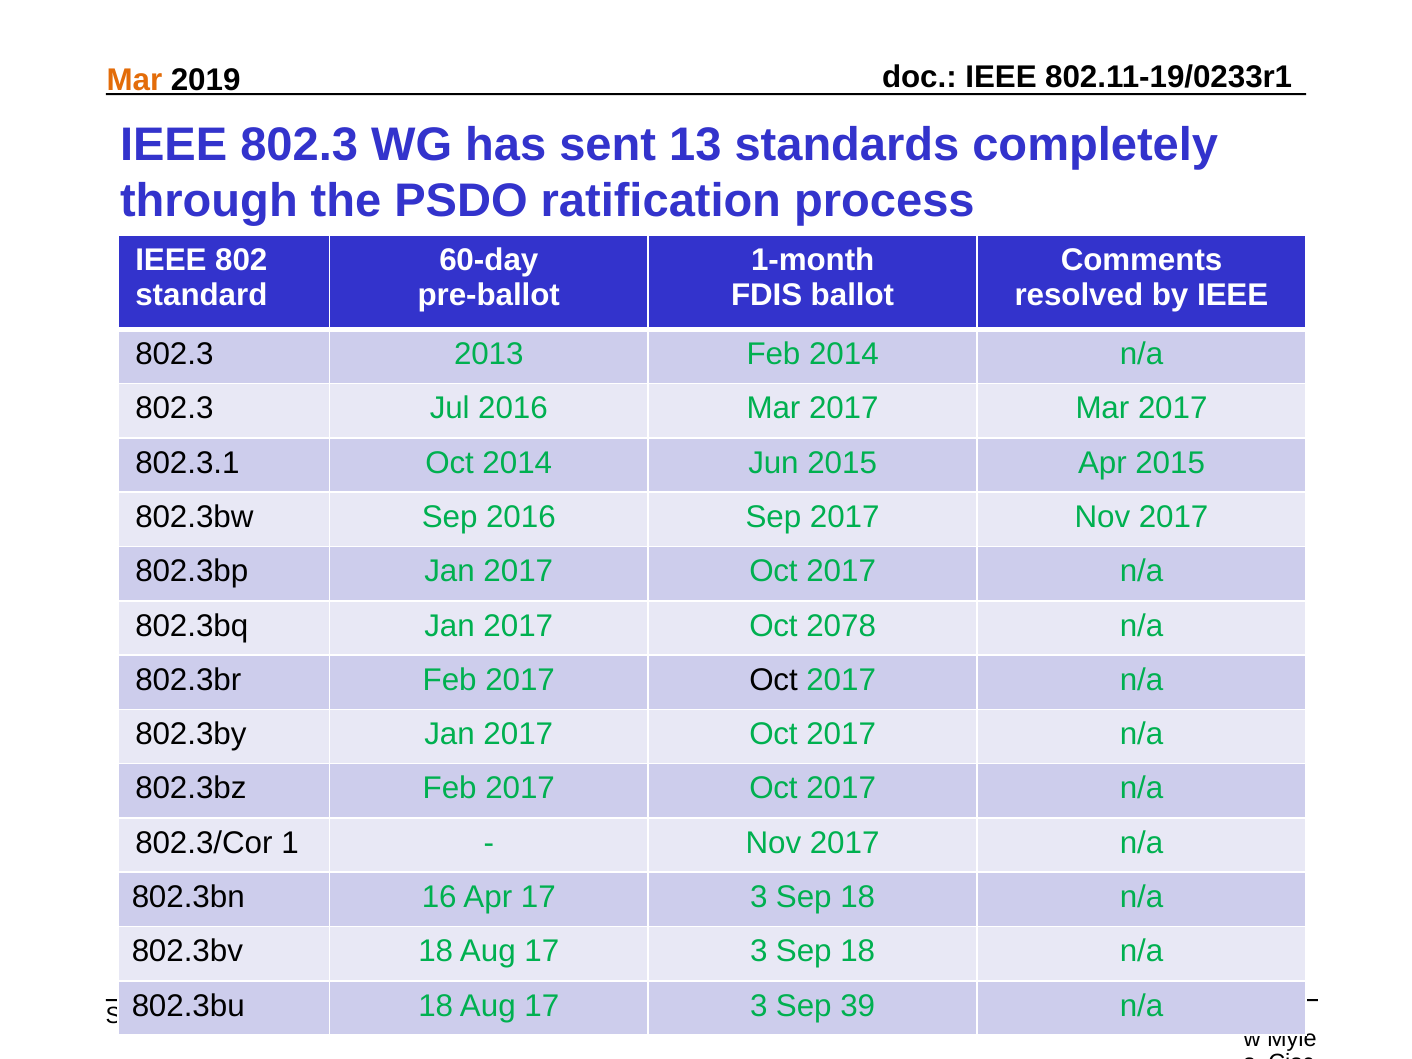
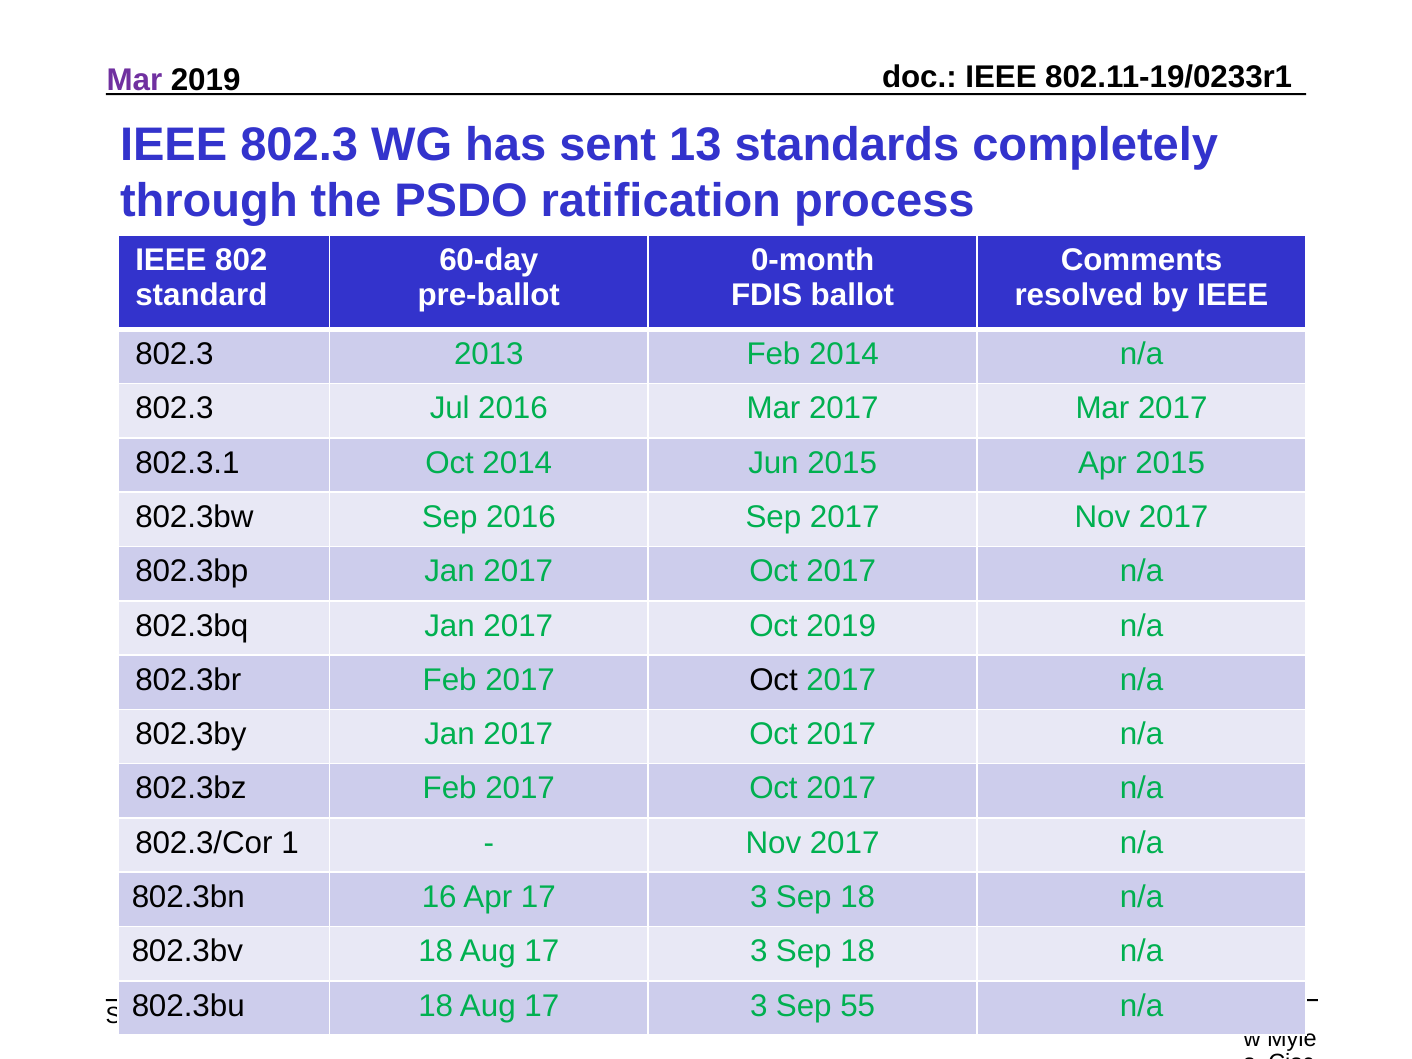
Mar at (134, 80) colour: orange -> purple
1-month: 1-month -> 0-month
Oct 2078: 2078 -> 2019
39: 39 -> 55
